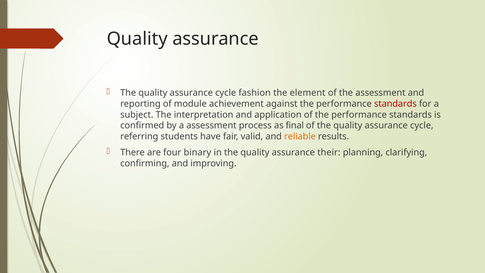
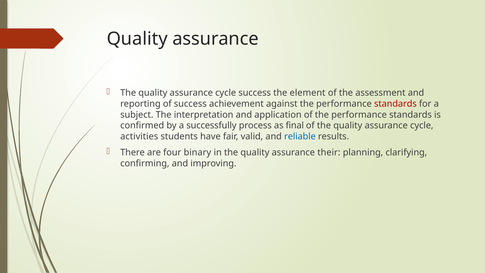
cycle fashion: fashion -> success
of module: module -> success
a assessment: assessment -> successfully
referring: referring -> activities
reliable colour: orange -> blue
